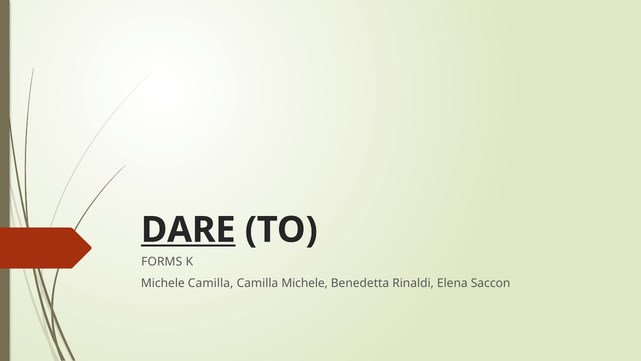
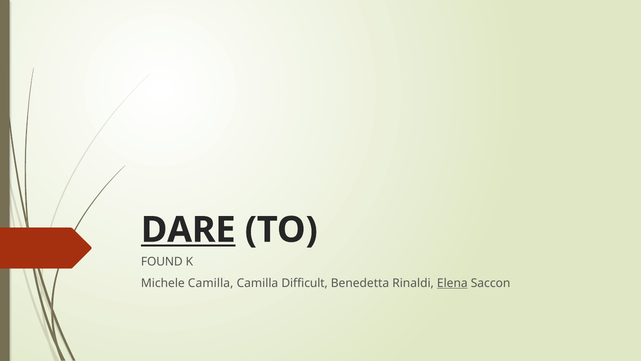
FORMS: FORMS -> FOUND
Camilla Michele: Michele -> Difficult
Elena underline: none -> present
